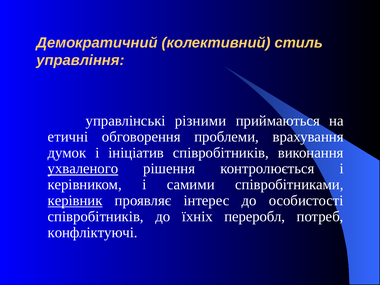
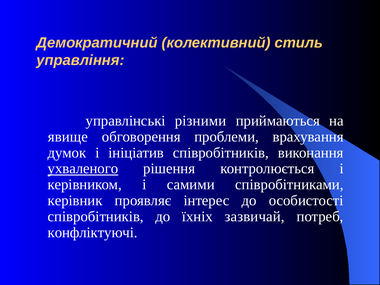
етичні: етичні -> явище
керівник underline: present -> none
переробл: переробл -> зазвичай
